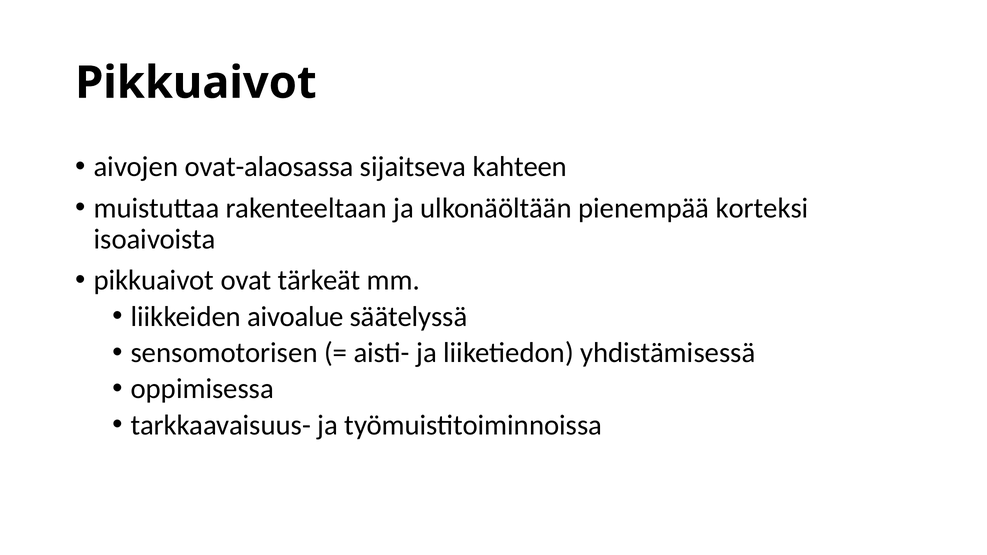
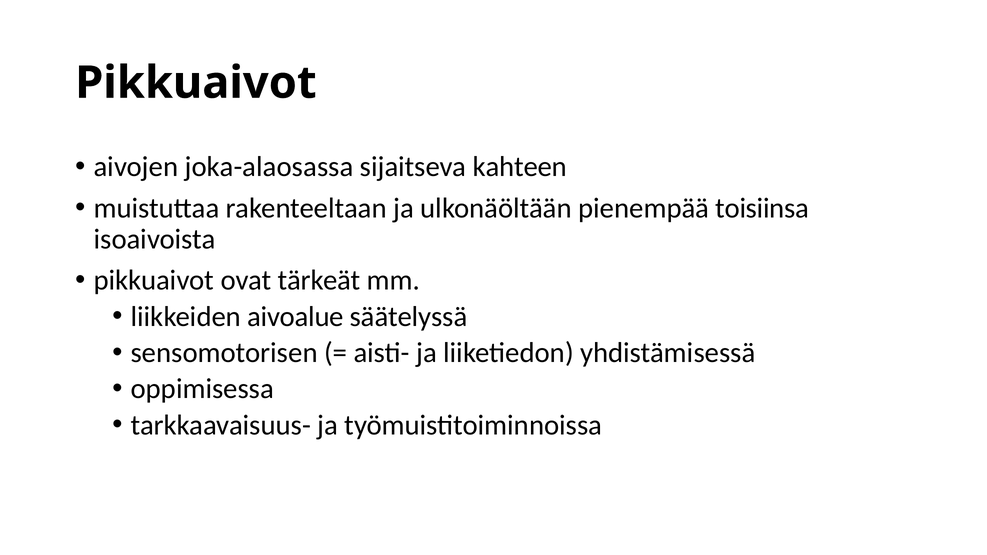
ovat-alaosassa: ovat-alaosassa -> joka-alaosassa
korteksi: korteksi -> toisiinsa
